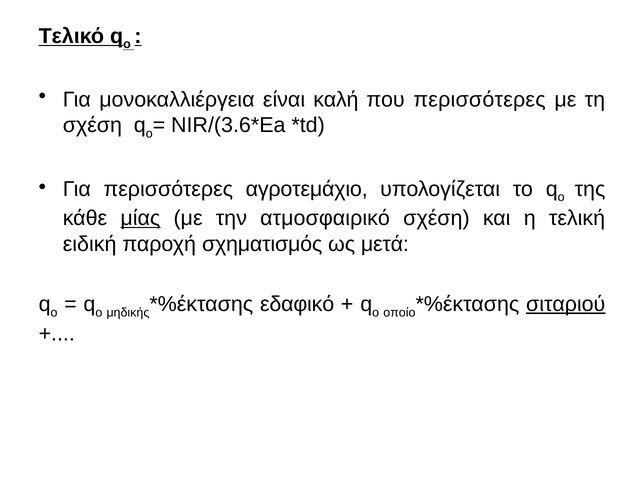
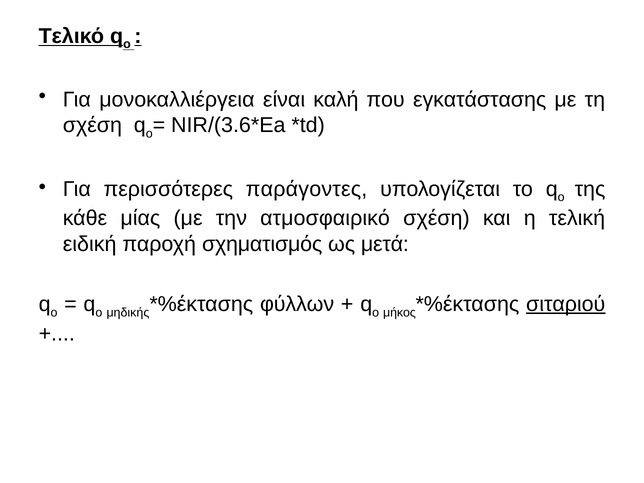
που περισσότερες: περισσότερες -> εγκατάστασης
αγροτεμάχιο: αγροτεμάχιο -> παράγοντες
μίας underline: present -> none
εδαφικό: εδαφικό -> φύλλων
οποίο: οποίο -> μήκος
